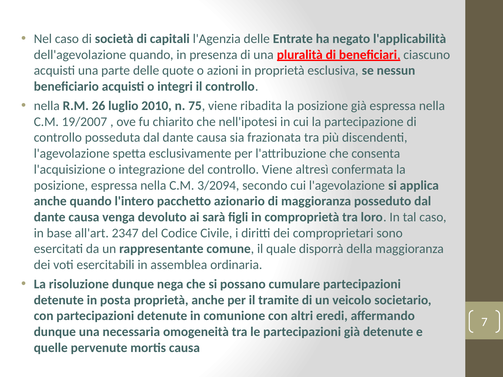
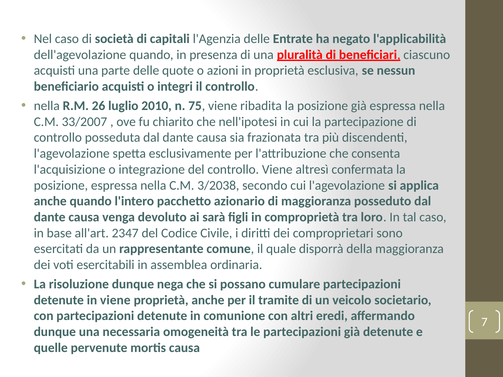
19/2007: 19/2007 -> 33/2007
3/2094: 3/2094 -> 3/2038
in posta: posta -> viene
